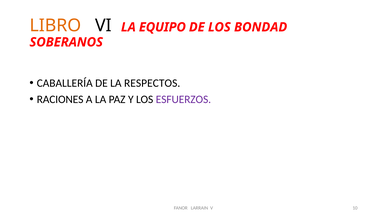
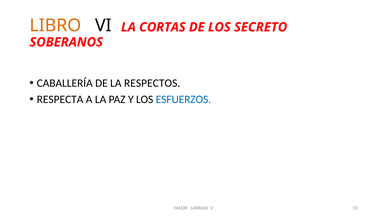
EQUIPO: EQUIPO -> CORTAS
BONDAD: BONDAD -> SECRETO
RACIONES: RACIONES -> RESPECTA
ESFUERZOS colour: purple -> blue
